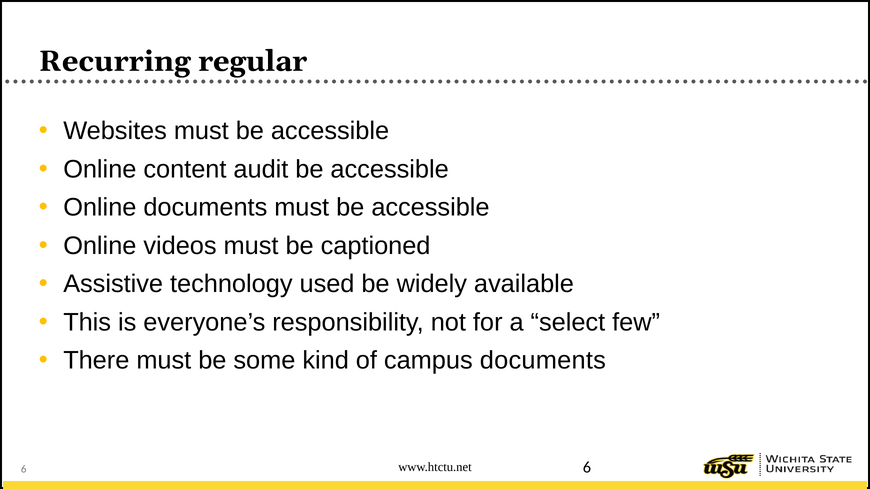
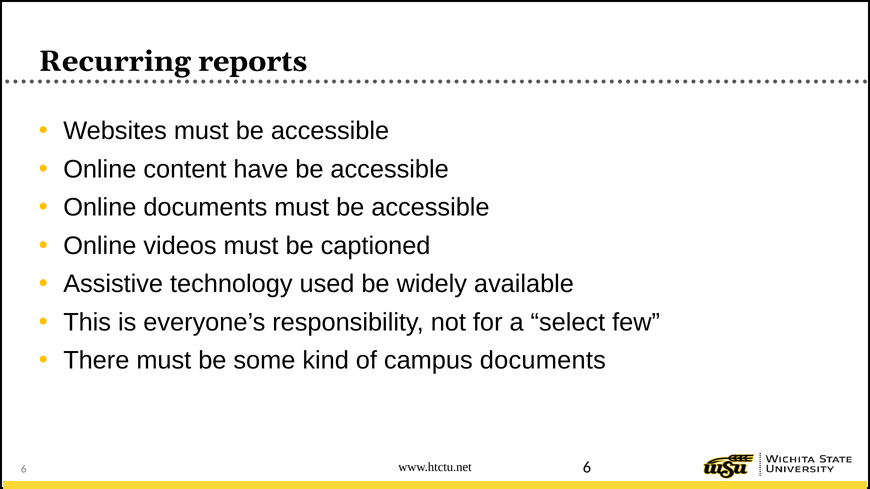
regular: regular -> reports
audit: audit -> have
